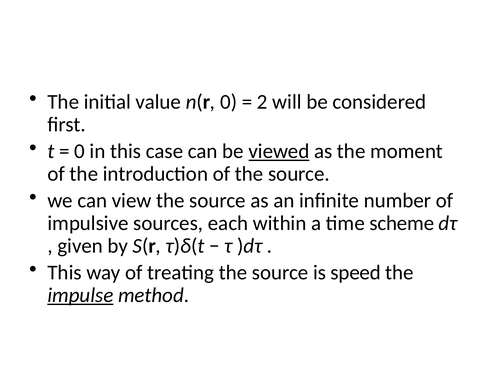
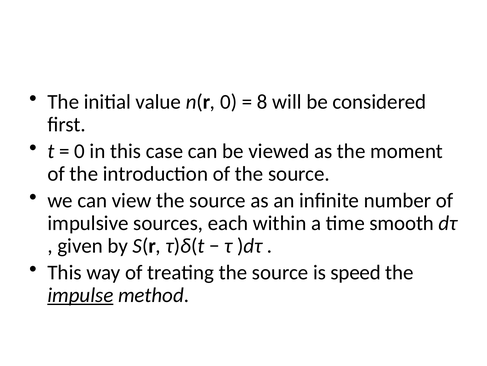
2: 2 -> 8
viewed underline: present -> none
scheme: scheme -> smooth
